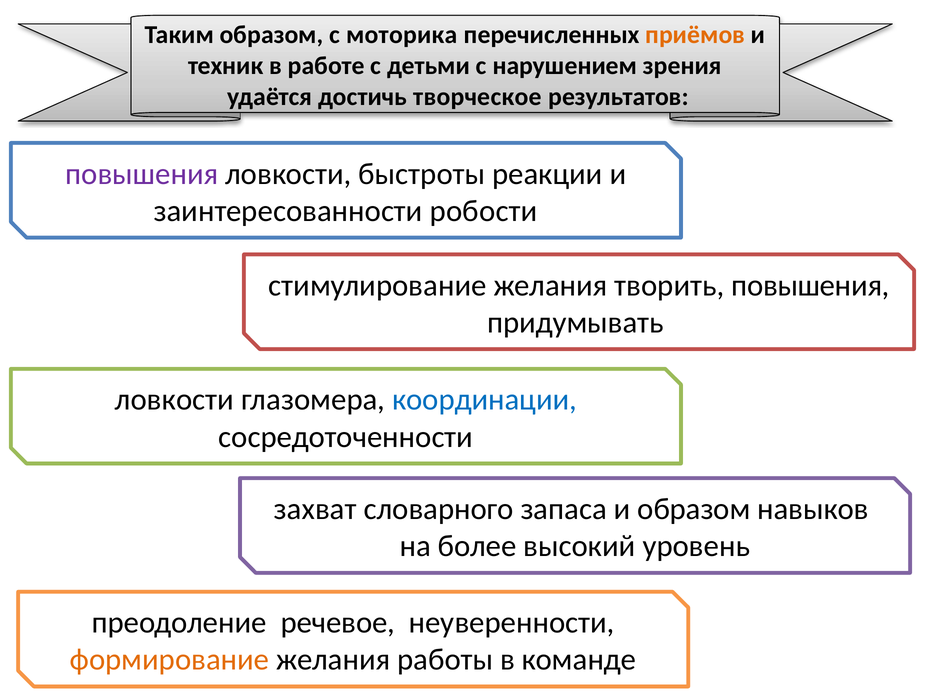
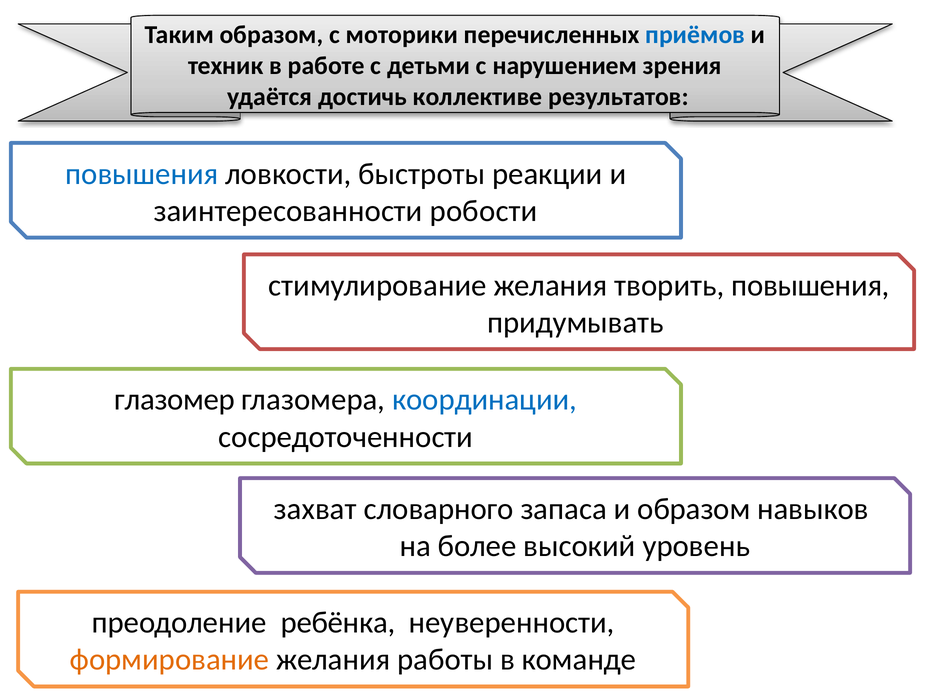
моторика: моторика -> моторики
приёмов colour: orange -> blue
творческое: творческое -> коллективе
повышения at (142, 174) colour: purple -> blue
ловкости at (174, 400): ловкости -> глазомер
речевое: речевое -> ребёнка
